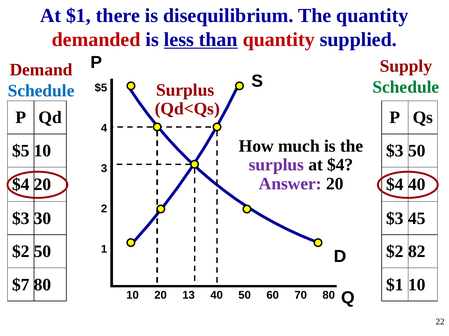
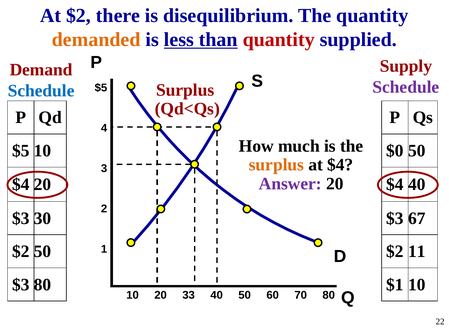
At $1: $1 -> $2
demanded colour: red -> orange
Schedule at (406, 87) colour: green -> purple
$3 at (395, 151): $3 -> $0
surplus at (276, 165) colour: purple -> orange
45: 45 -> 67
82: 82 -> 11
$7 at (21, 285): $7 -> $3
13: 13 -> 33
